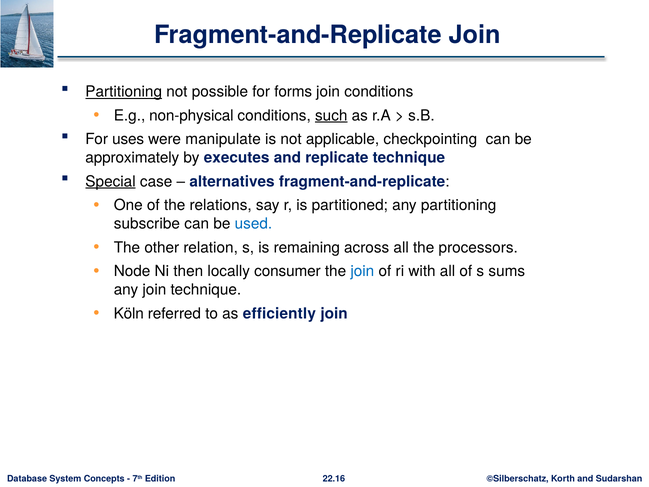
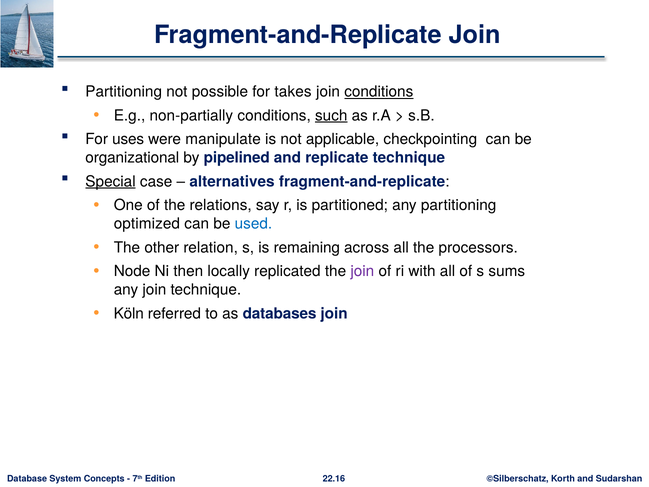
Partitioning at (124, 92) underline: present -> none
forms: forms -> takes
conditions at (379, 92) underline: none -> present
non-physical: non-physical -> non-partially
approximately: approximately -> organizational
executes: executes -> pipelined
subscribe: subscribe -> optimized
consumer: consumer -> replicated
join at (362, 271) colour: blue -> purple
efficiently: efficiently -> databases
